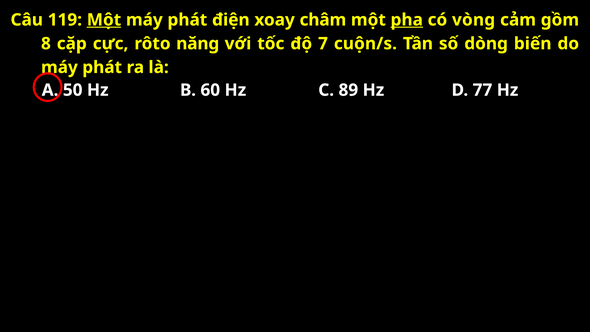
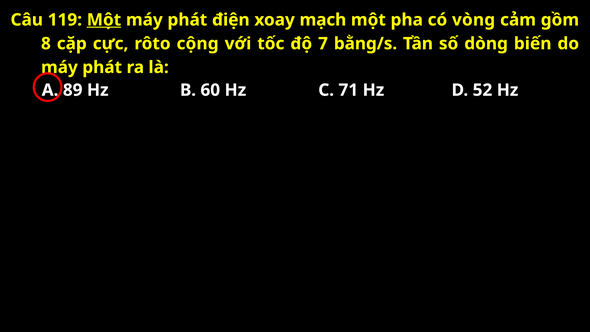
châm: châm -> mạch
pha underline: present -> none
năng: năng -> cộng
cuộn/s: cuộn/s -> bằng/s
50: 50 -> 89
89: 89 -> 71
77: 77 -> 52
